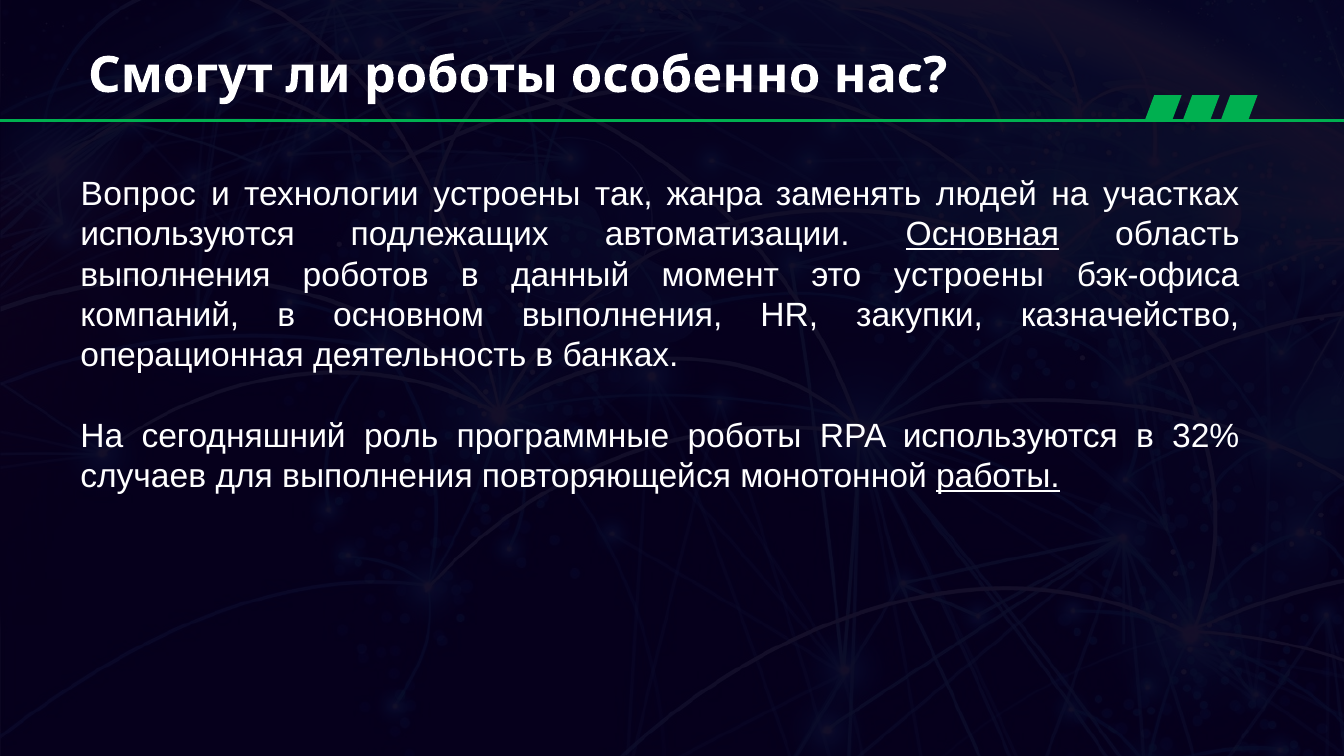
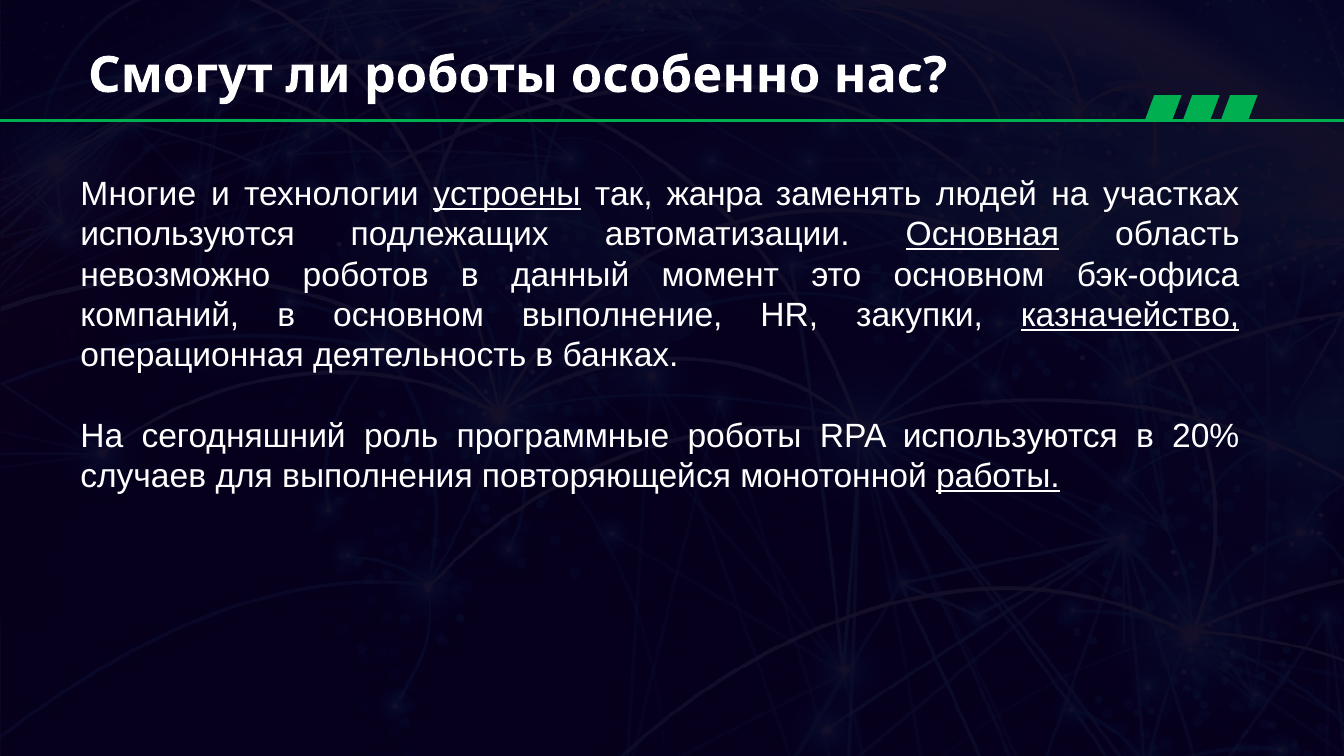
Вопрос: Вопрос -> Многие
устроены at (507, 194) underline: none -> present
выполнения at (175, 275): выполнения -> невозможно
это устроены: устроены -> основном
основном выполнения: выполнения -> выполнение
казначейство underline: none -> present
32%: 32% -> 20%
